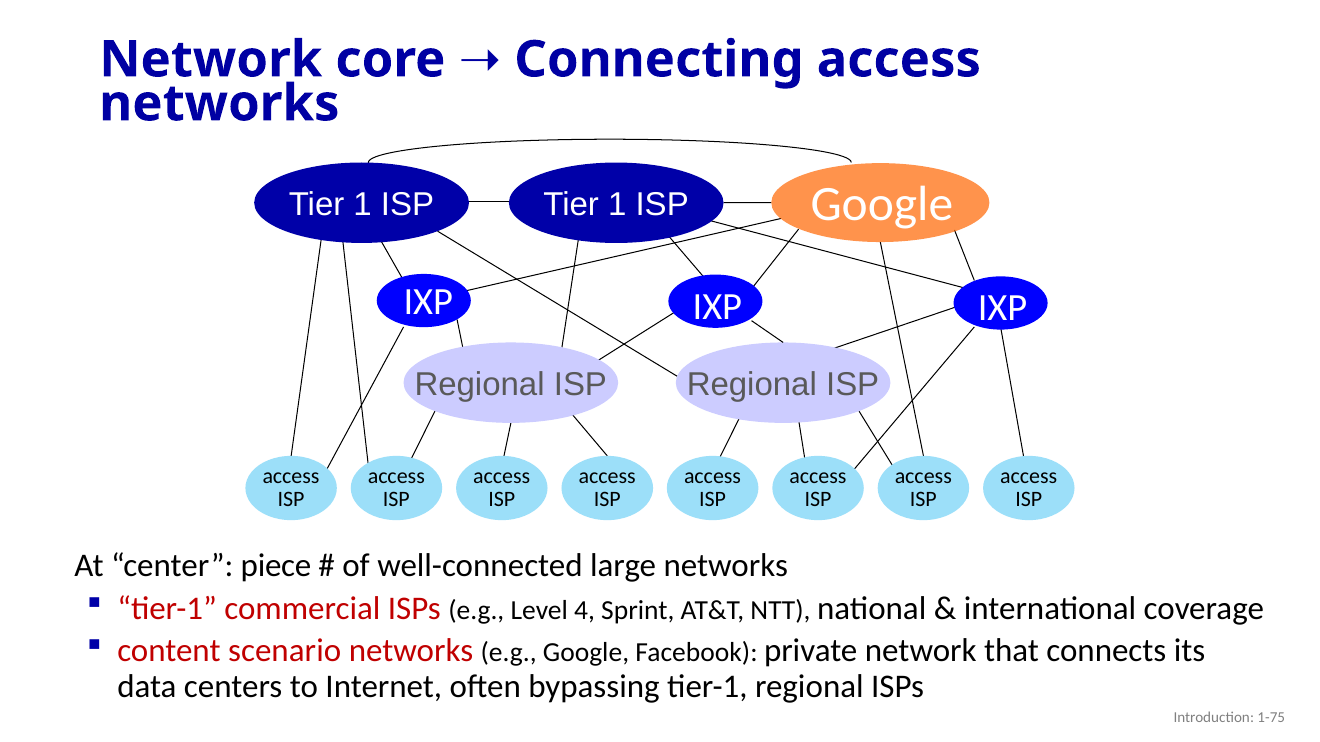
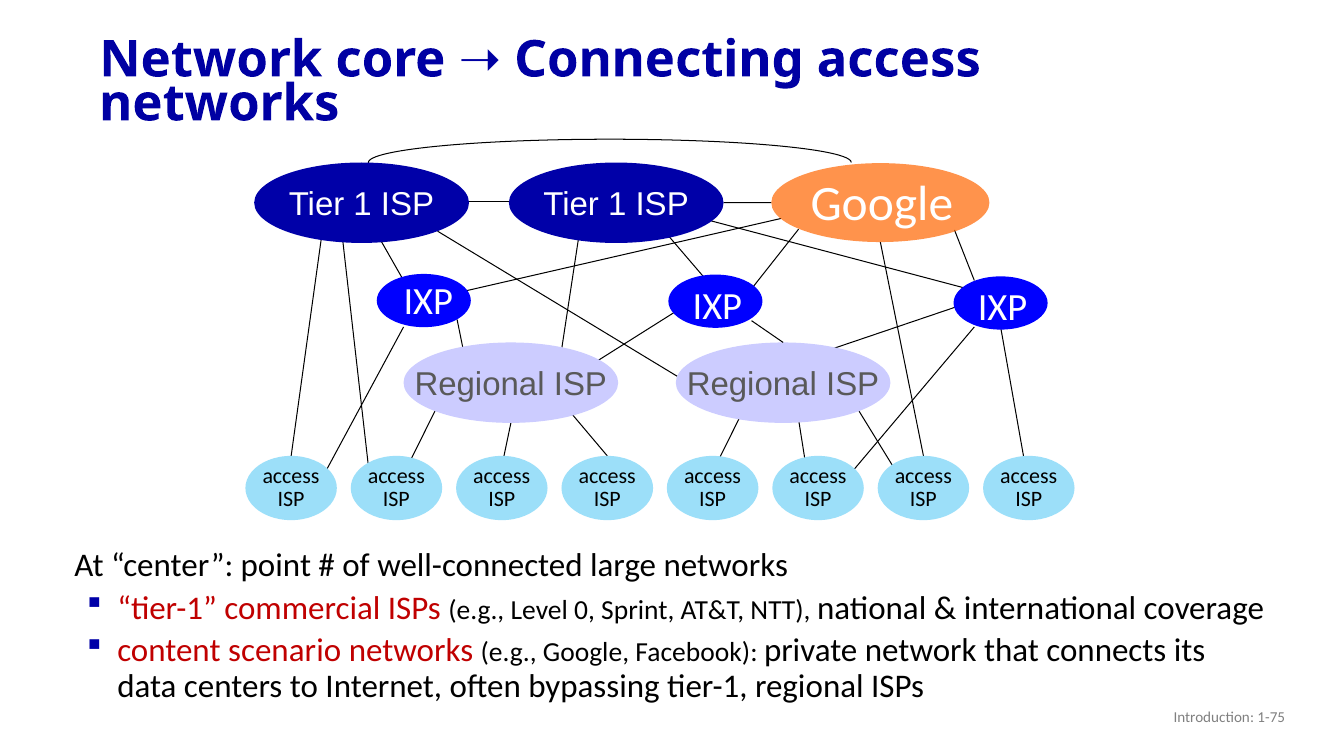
piece: piece -> point
4: 4 -> 0
